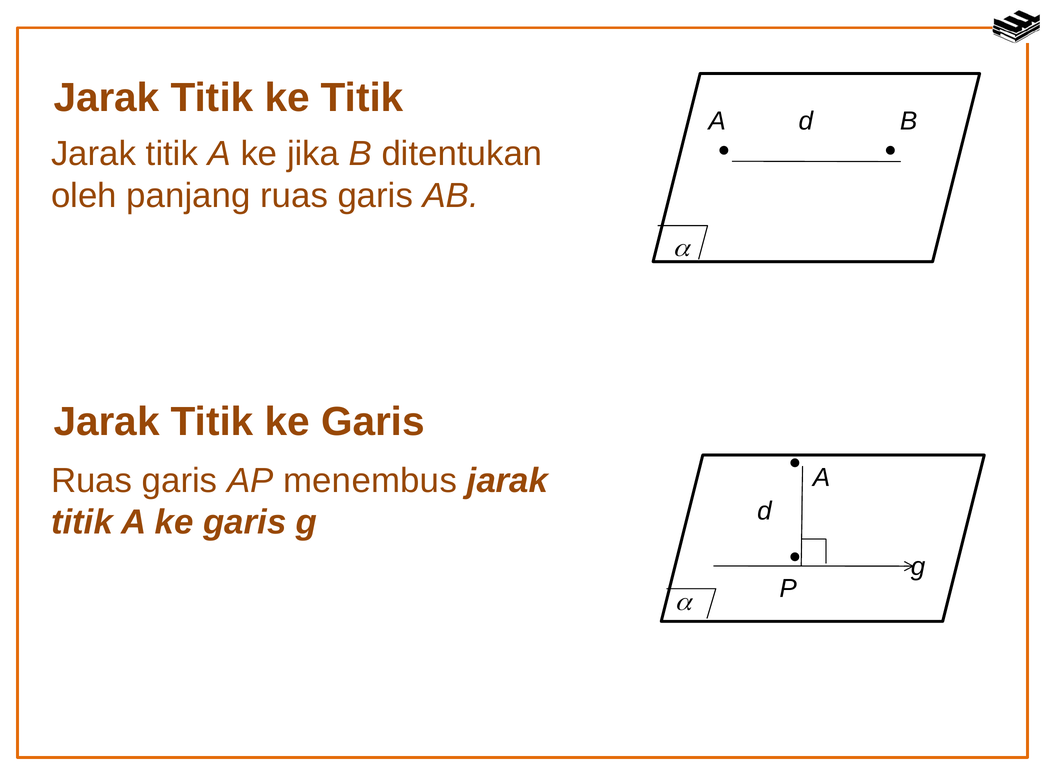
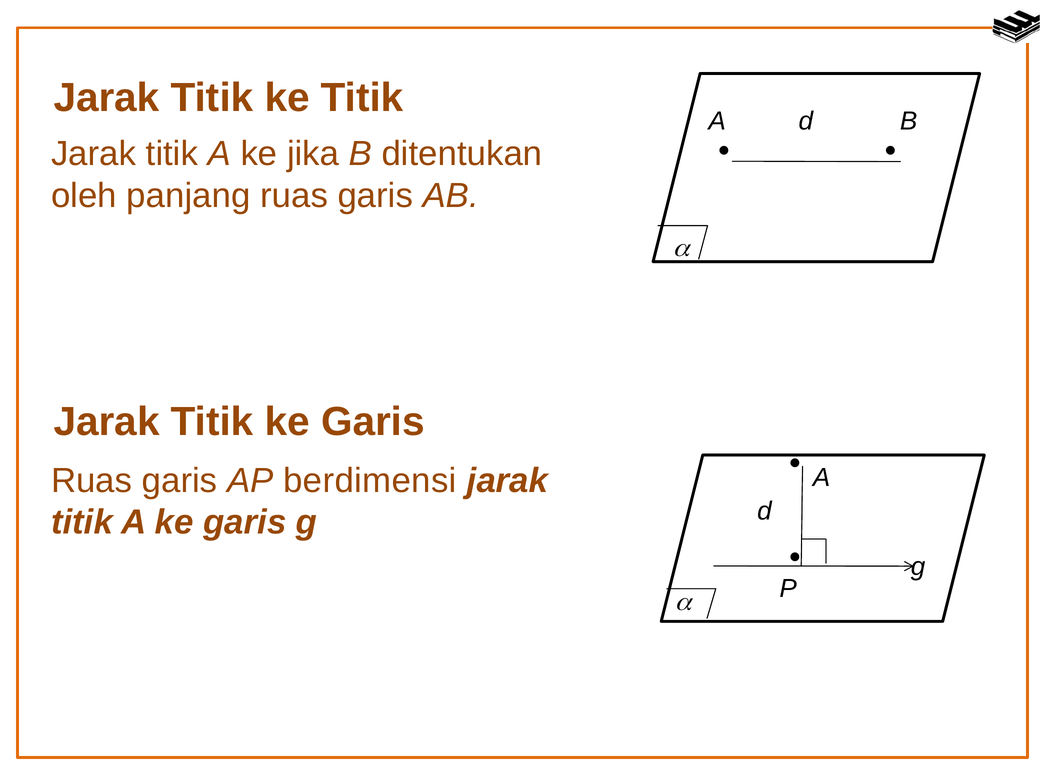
menembus: menembus -> berdimensi
